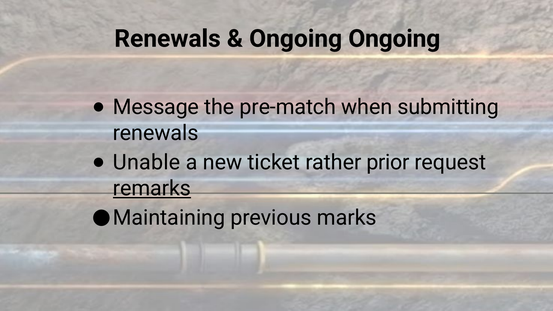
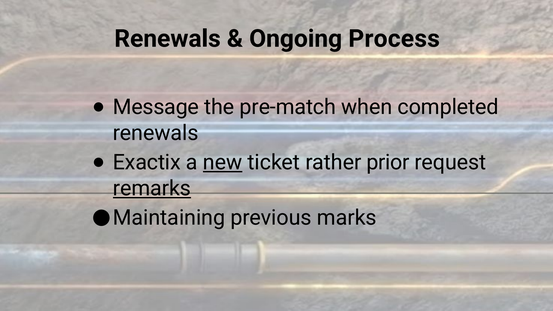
Ongoing Ongoing: Ongoing -> Process
submitting: submitting -> completed
Unable: Unable -> Exactix
new underline: none -> present
